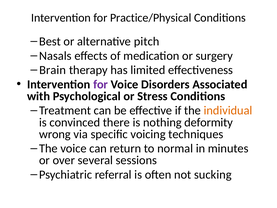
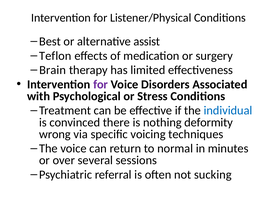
Practice/Physical: Practice/Physical -> Listener/Physical
pitch: pitch -> assist
Nasals: Nasals -> Teflon
individual colour: orange -> blue
